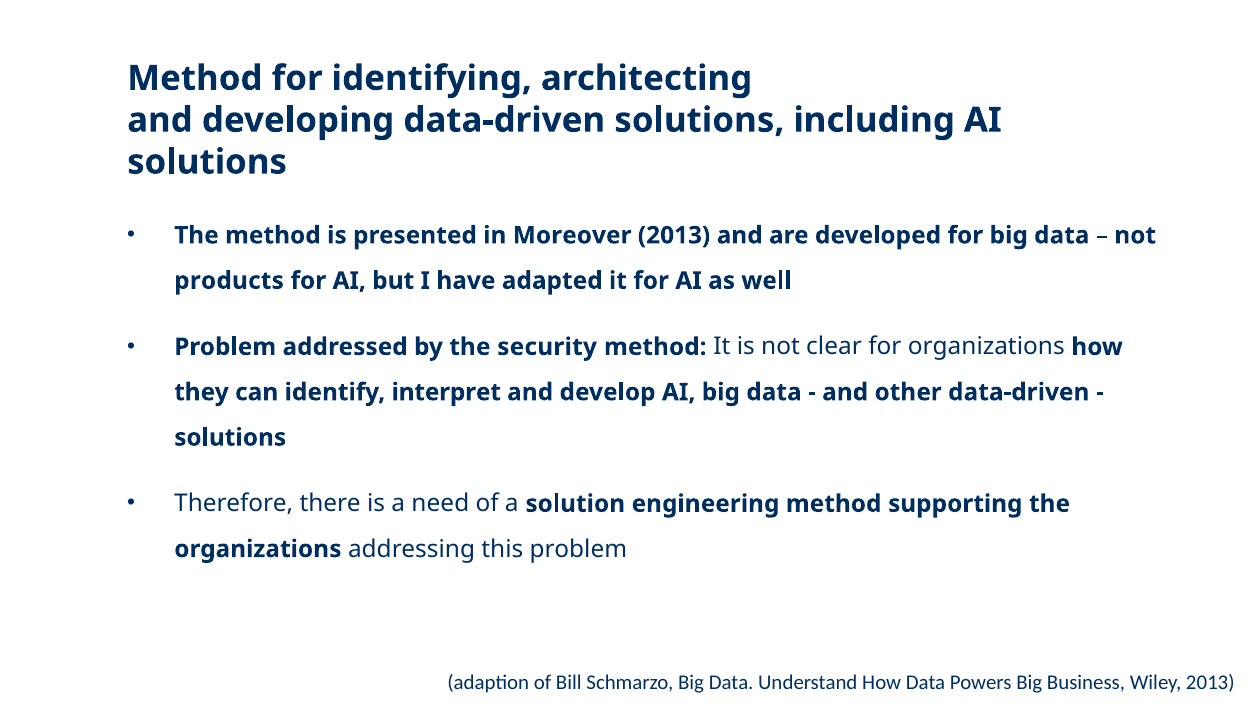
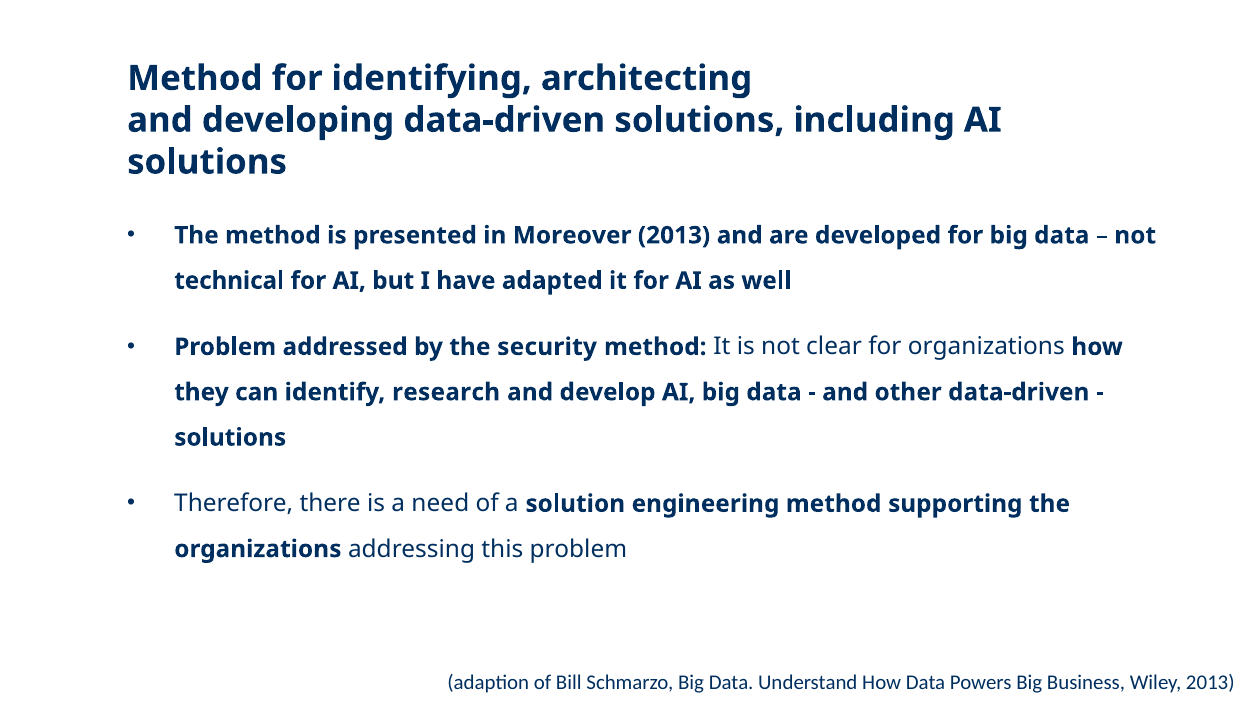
products: products -> technical
interpret: interpret -> research
